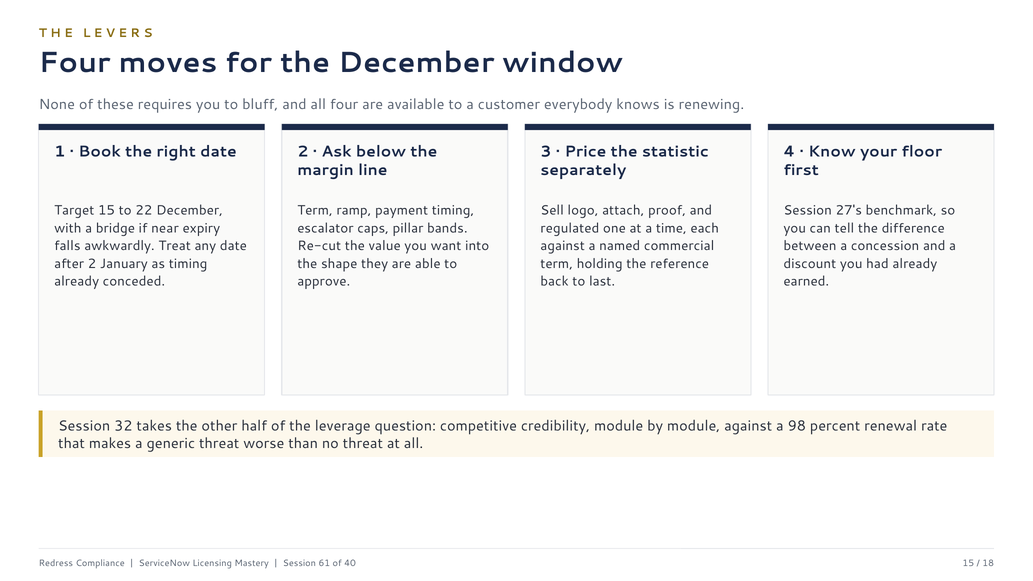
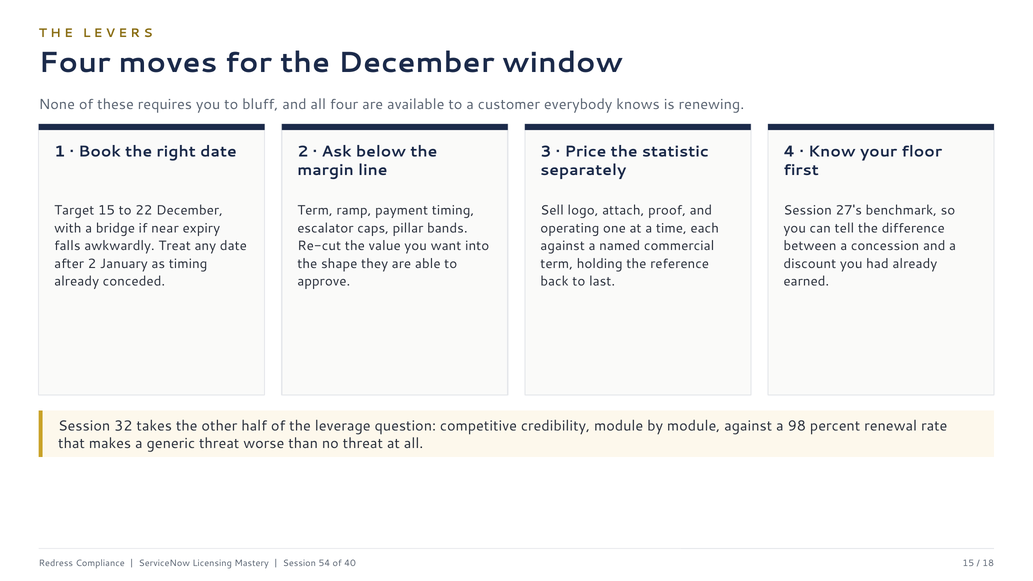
regulated: regulated -> operating
61: 61 -> 54
